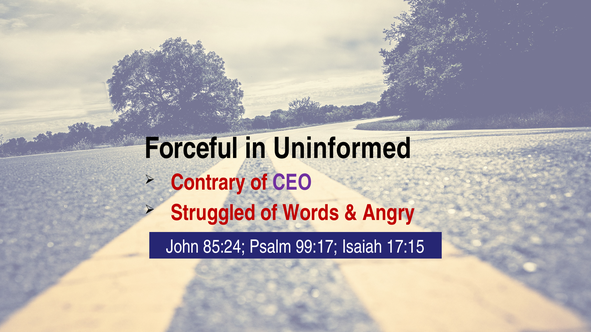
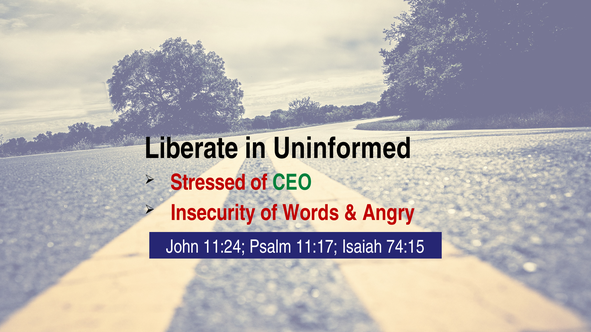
Forceful: Forceful -> Liberate
Contrary: Contrary -> Stressed
CEO colour: purple -> green
Struggled: Struggled -> Insecurity
85:24: 85:24 -> 11:24
99:17: 99:17 -> 11:17
17:15: 17:15 -> 74:15
